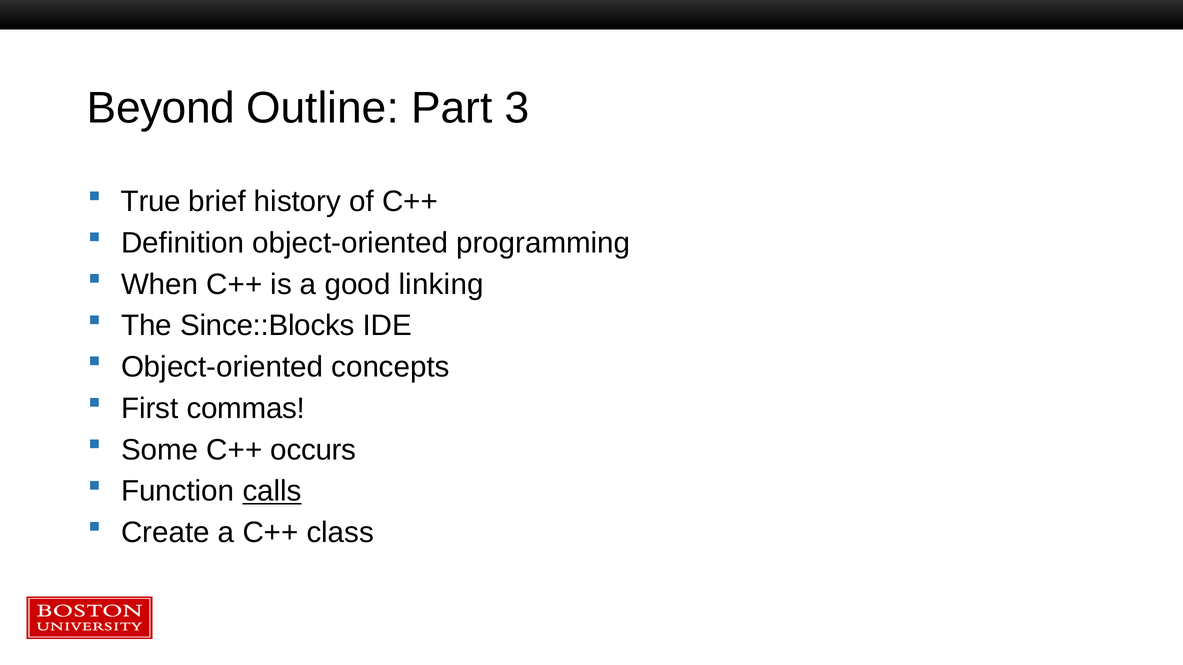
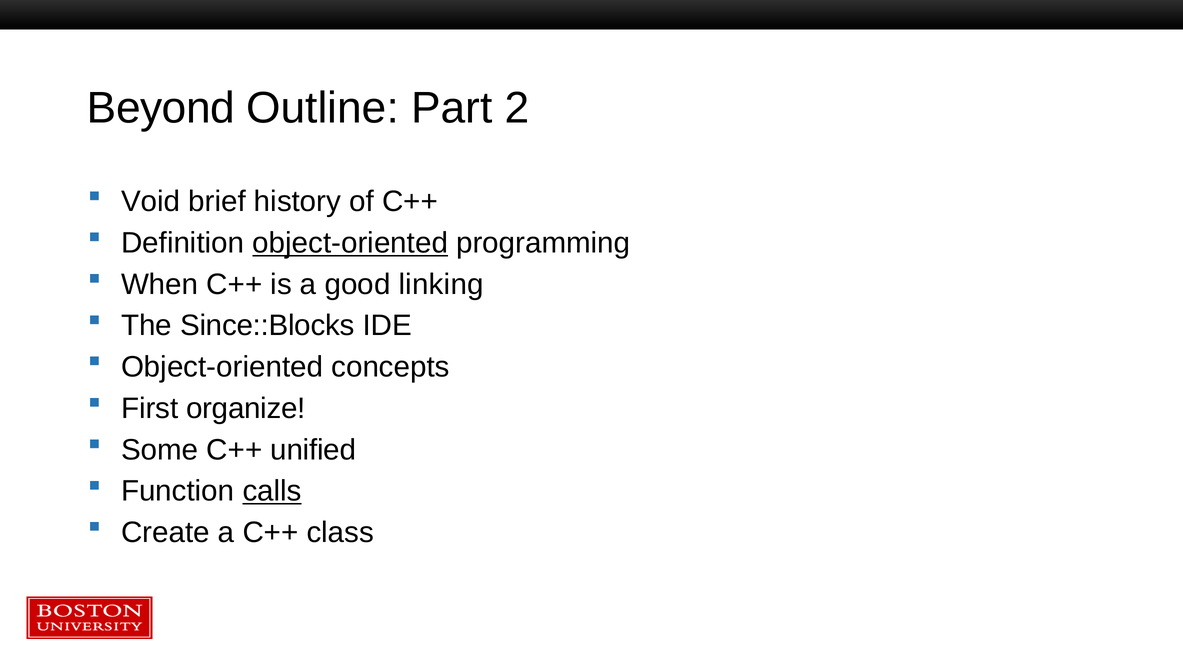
3: 3 -> 2
True: True -> Void
object-oriented at (350, 243) underline: none -> present
commas: commas -> organize
occurs: occurs -> unified
